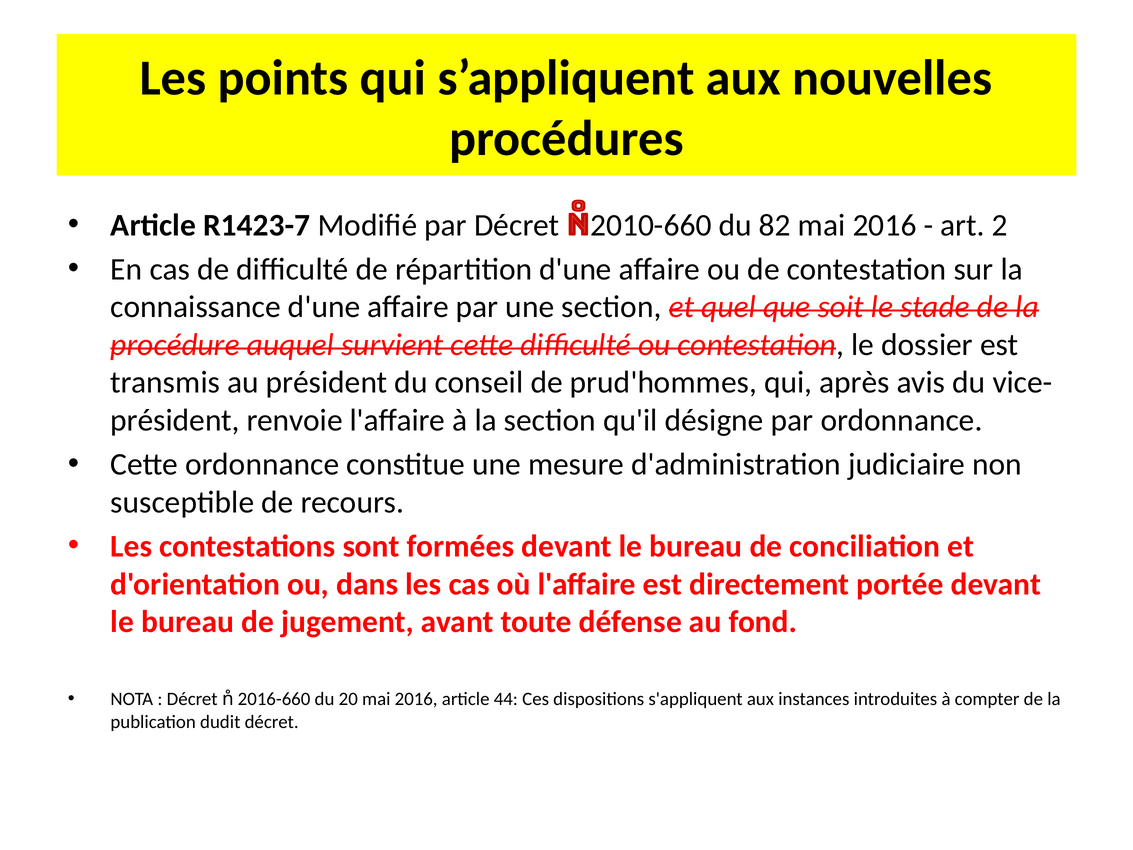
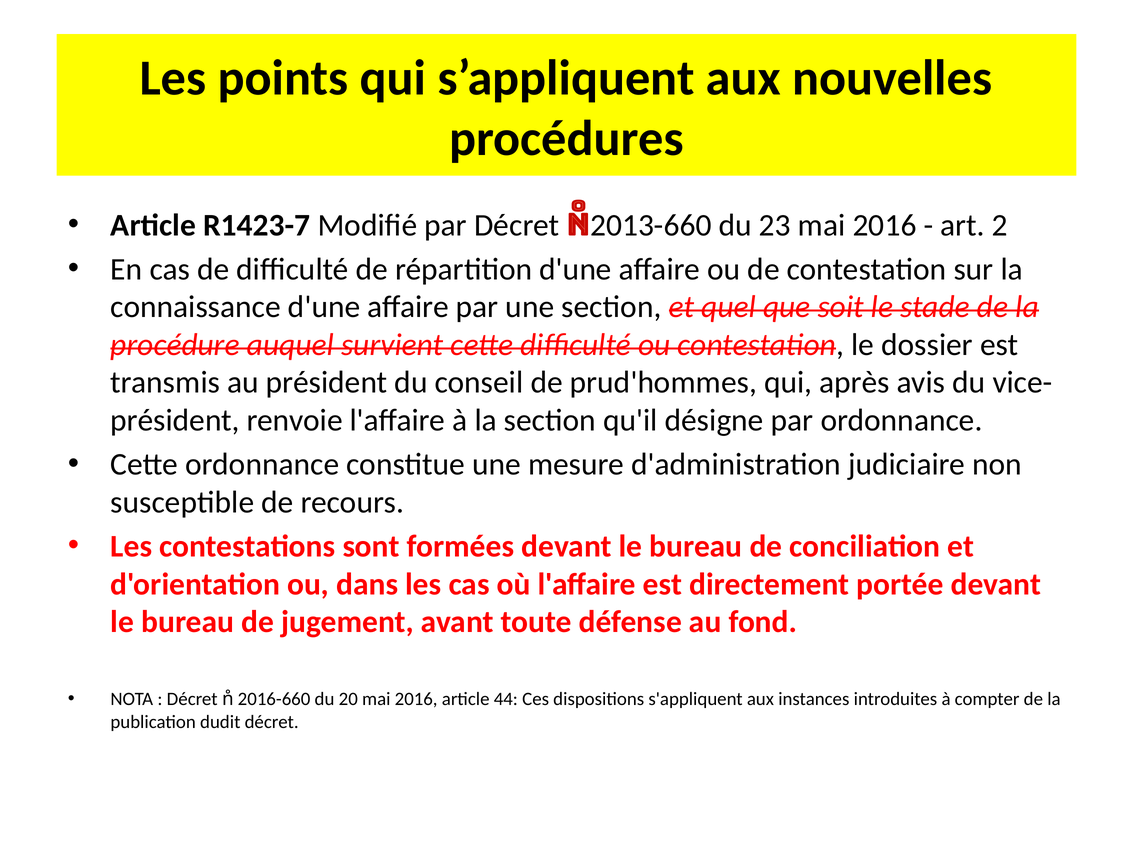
2010-660: 2010-660 -> 2013-660
82: 82 -> 23
